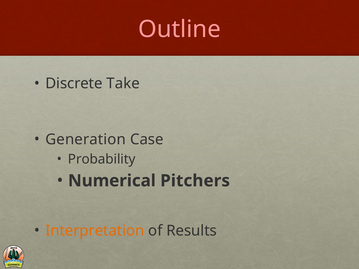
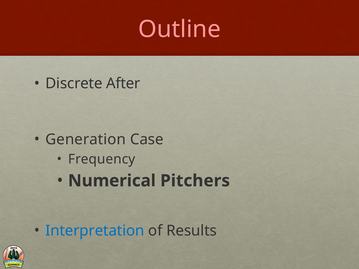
Take: Take -> After
Probability: Probability -> Frequency
Interpretation colour: orange -> blue
